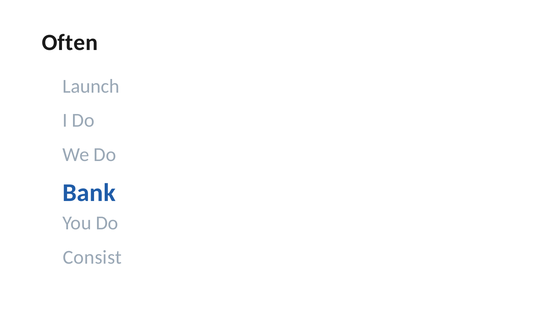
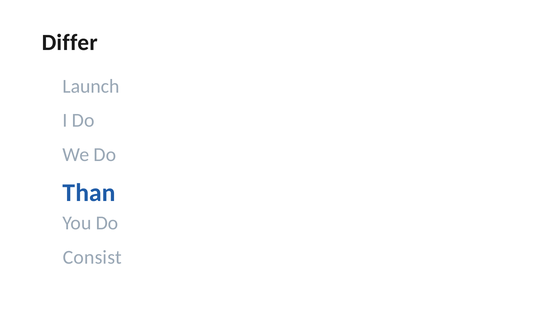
Often: Often -> Differ
Bank: Bank -> Than
